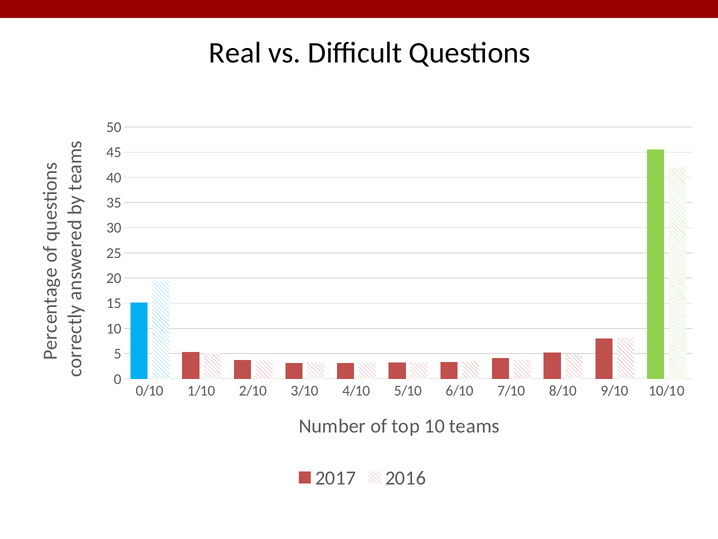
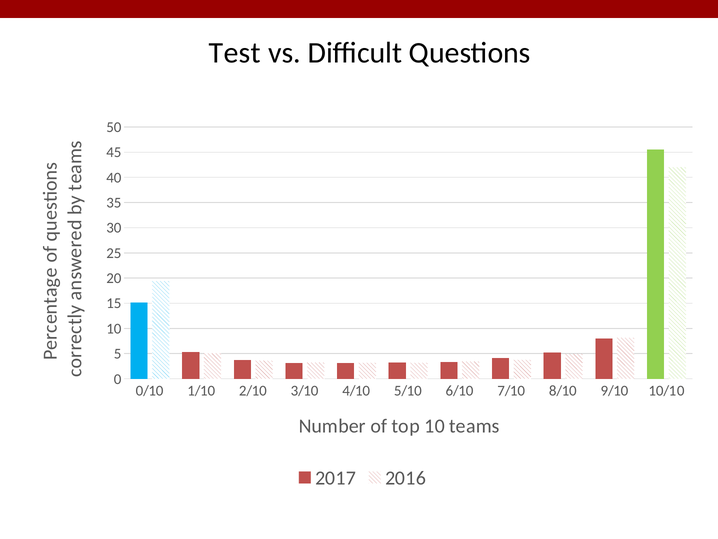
Real: Real -> Test
